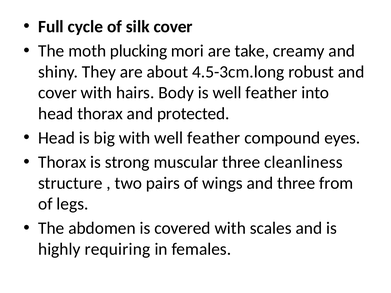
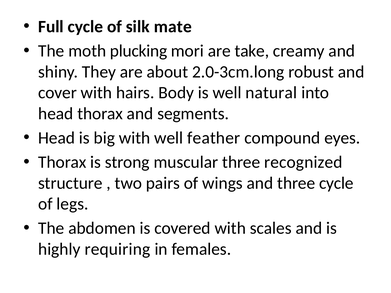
silk cover: cover -> mate
4.5-3cm.long: 4.5-3cm.long -> 2.0-3cm.long
is well feather: feather -> natural
protected: protected -> segments
cleanliness: cleanliness -> recognized
three from: from -> cycle
